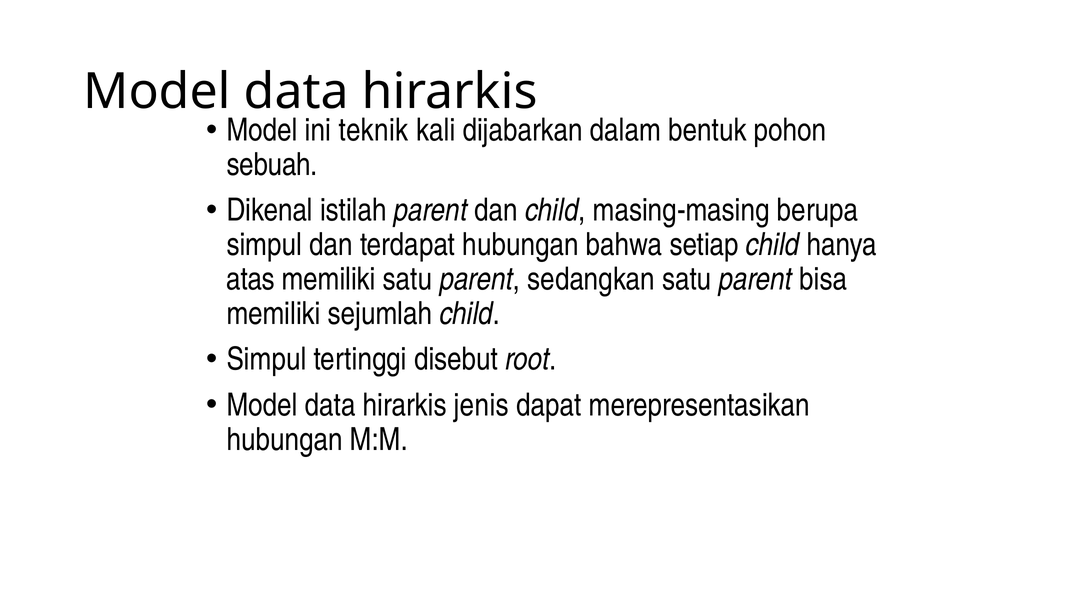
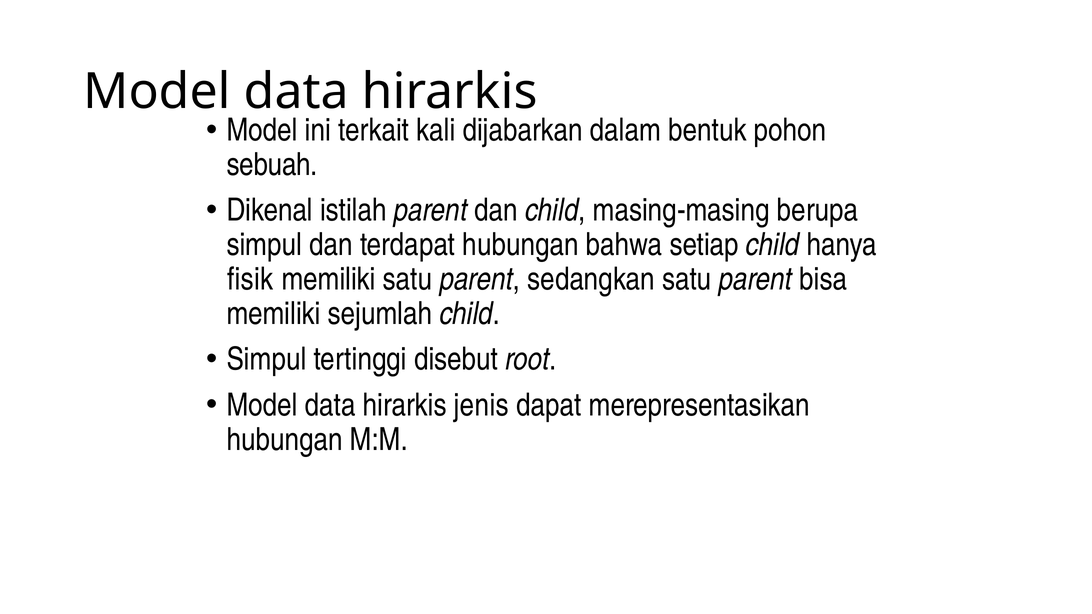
teknik: teknik -> terkait
atas: atas -> fisik
